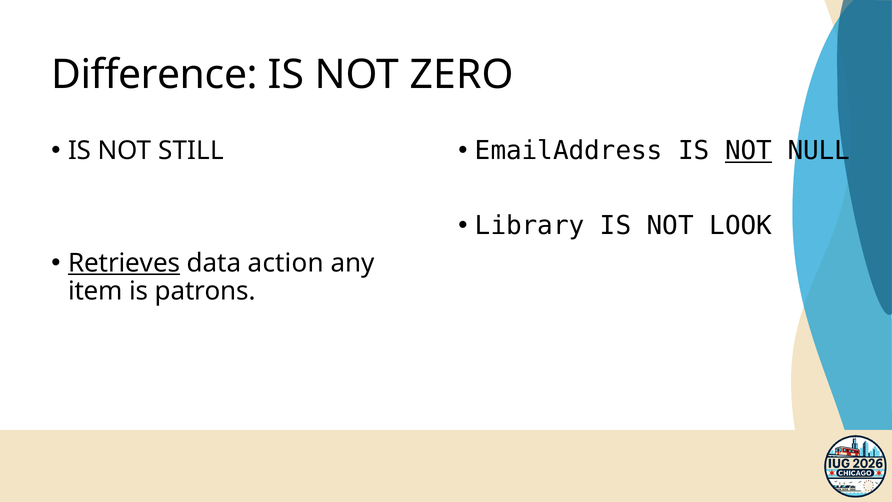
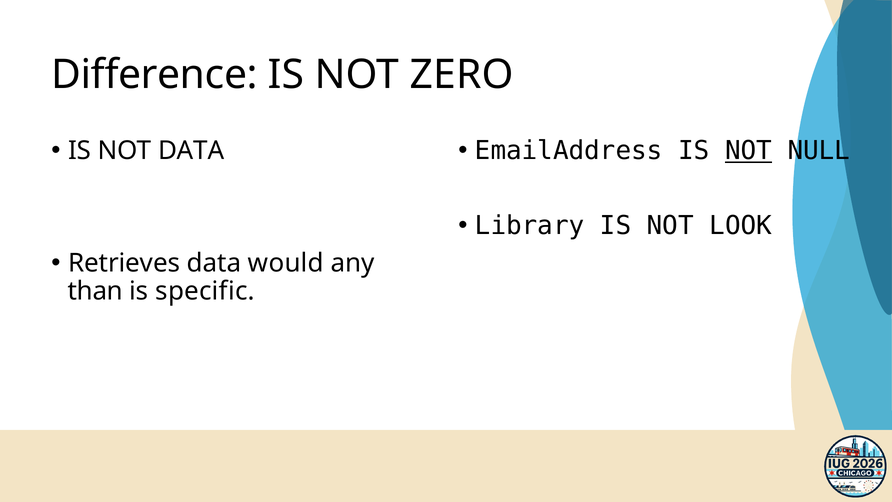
NOT STILL: STILL -> DATA
Retrieves underline: present -> none
action: action -> would
item: item -> than
patrons: patrons -> specific
